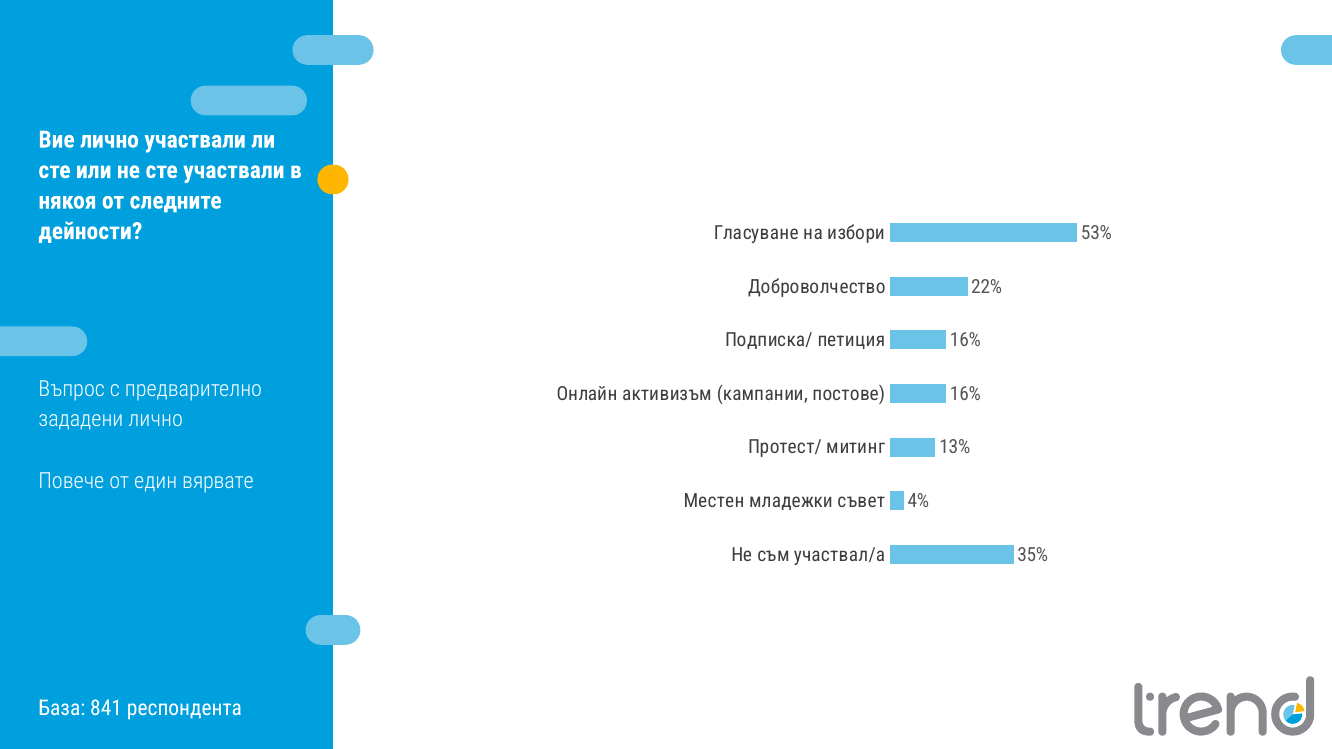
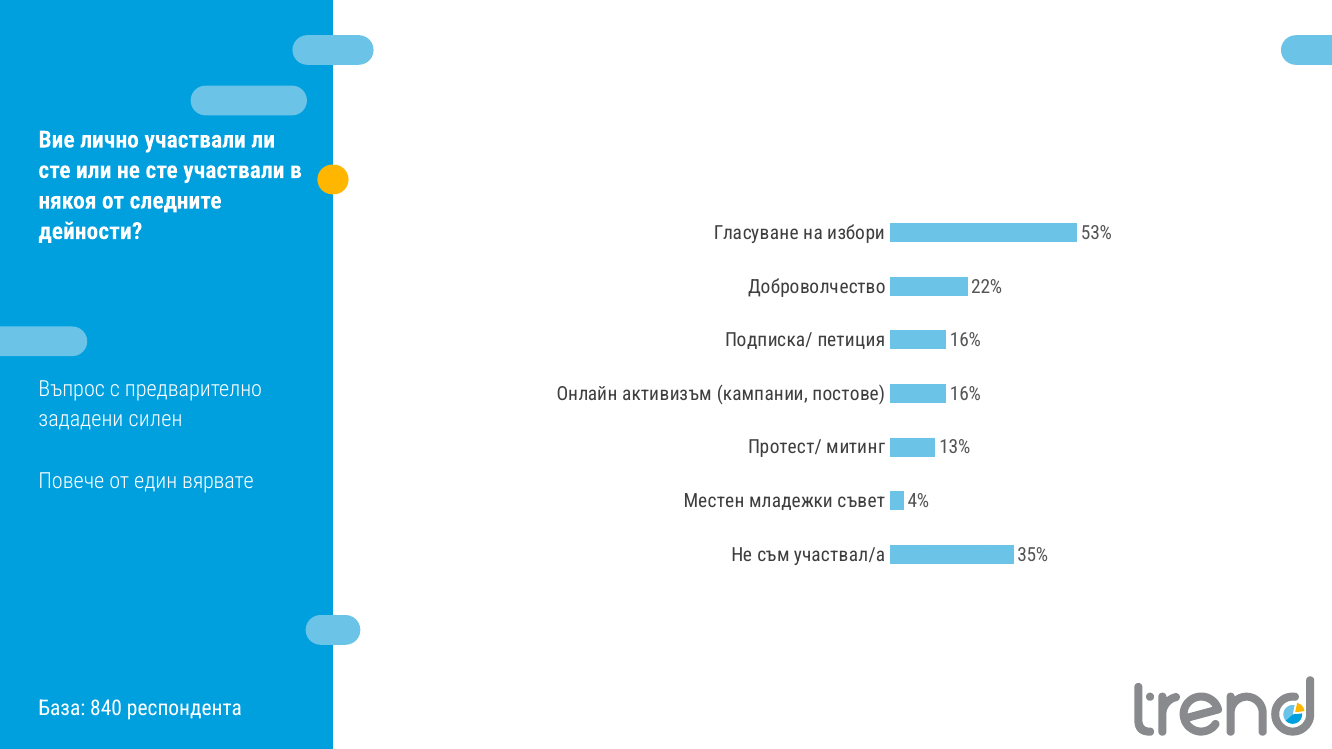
зададени лично: лично -> силен
841: 841 -> 840
